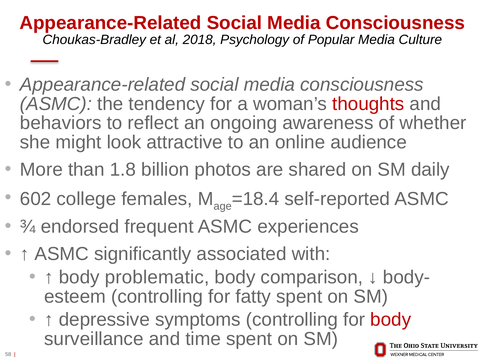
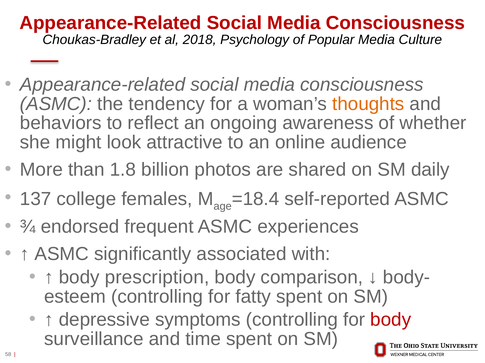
thoughts colour: red -> orange
602: 602 -> 137
problematic: problematic -> prescription
